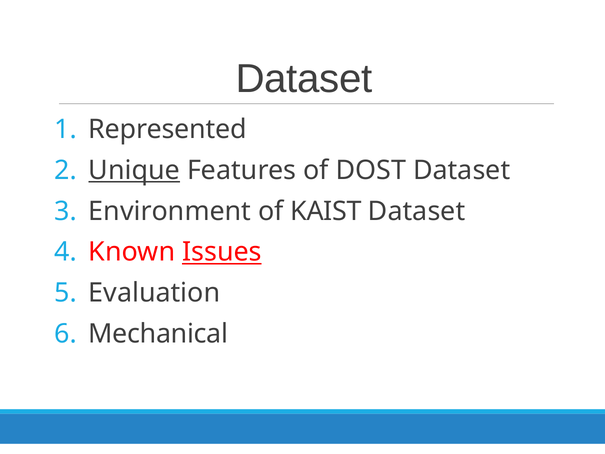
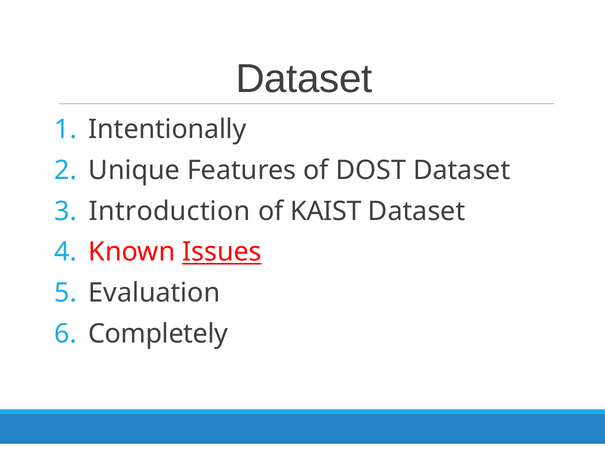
Represented: Represented -> Intentionally
Unique underline: present -> none
Environment: Environment -> Introduction
Mechanical: Mechanical -> Completely
